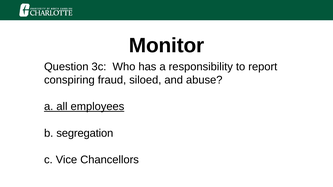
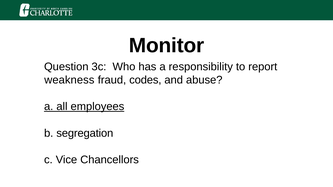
conspiring: conspiring -> weakness
siloed: siloed -> codes
